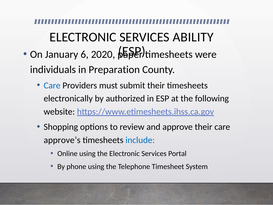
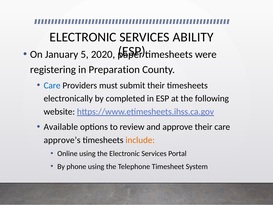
6: 6 -> 5
individuals: individuals -> registering
authorized: authorized -> completed
Shopping: Shopping -> Available
include colour: blue -> orange
